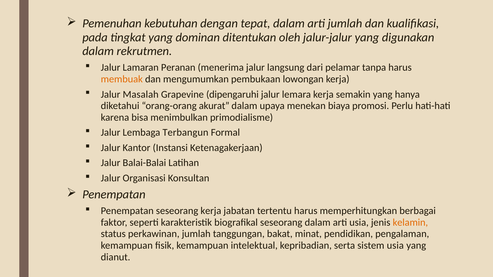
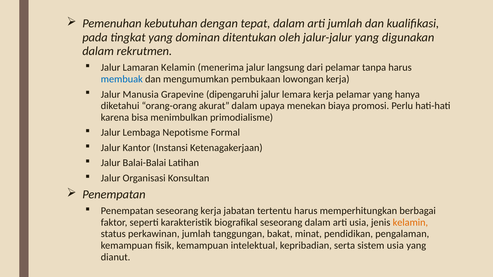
Lamaran Peranan: Peranan -> Kelamin
membuak colour: orange -> blue
Masalah: Masalah -> Manusia
kerja semakin: semakin -> pelamar
Terbangun: Terbangun -> Nepotisme
